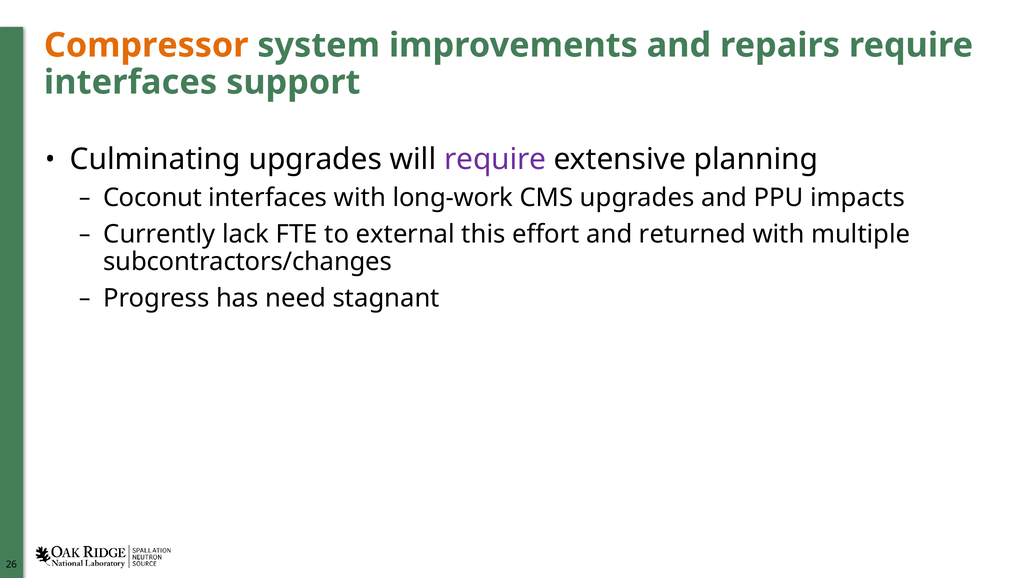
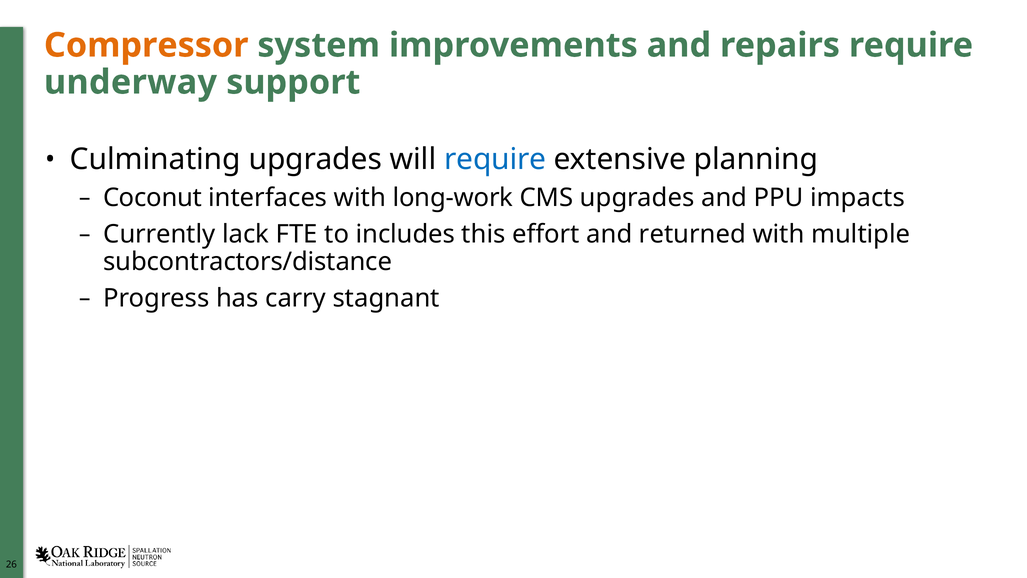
interfaces at (131, 82): interfaces -> underway
require at (495, 159) colour: purple -> blue
external: external -> includes
subcontractors/changes: subcontractors/changes -> subcontractors/distance
need: need -> carry
